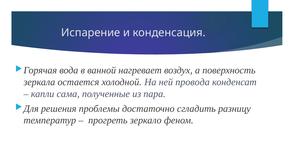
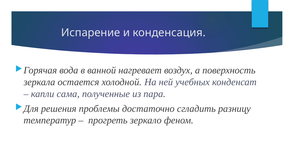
провода: провода -> учебных
